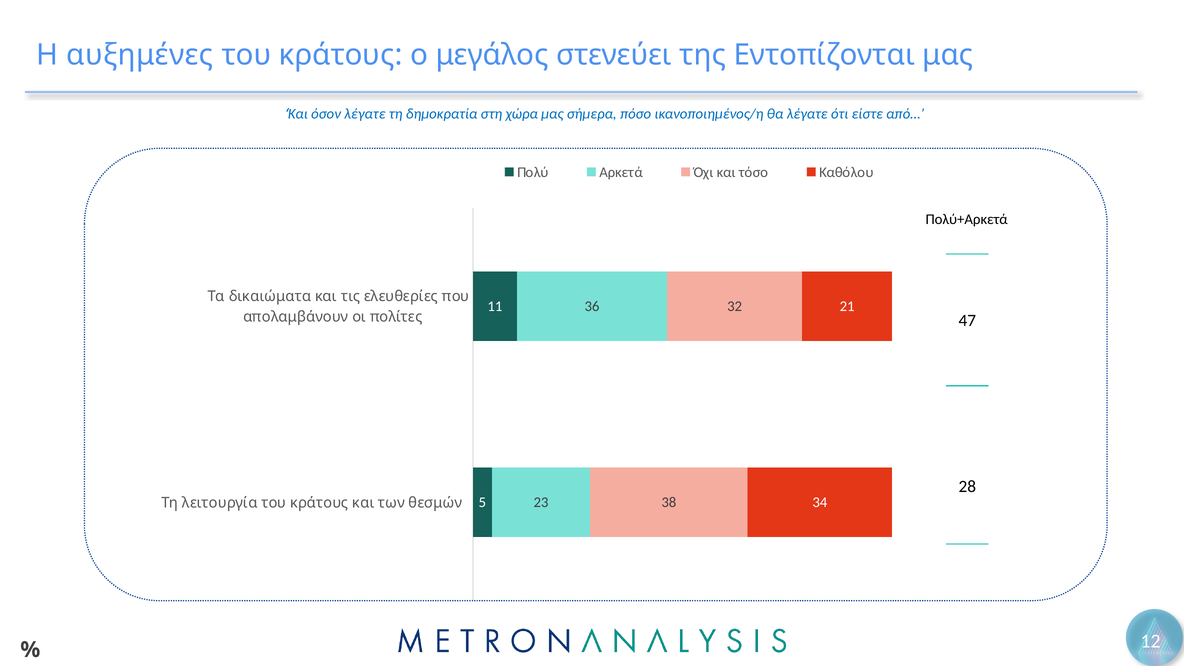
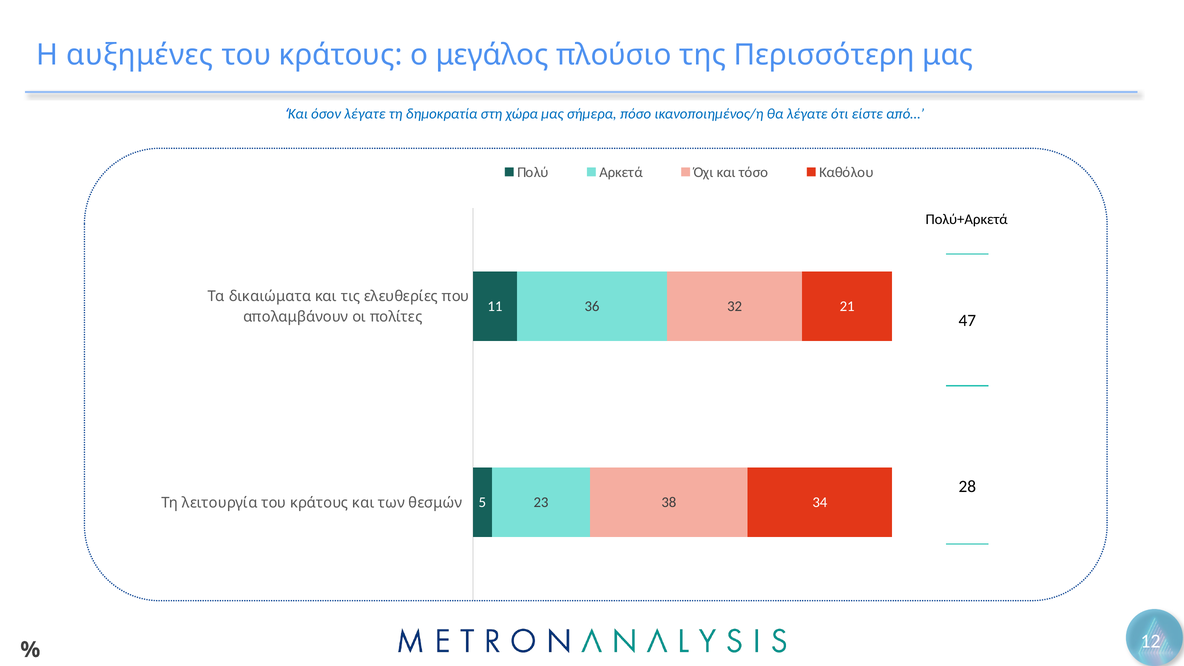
στενεύει: στενεύει -> πλούσιο
Εντοπίζονται: Εντοπίζονται -> Περισσότερη
